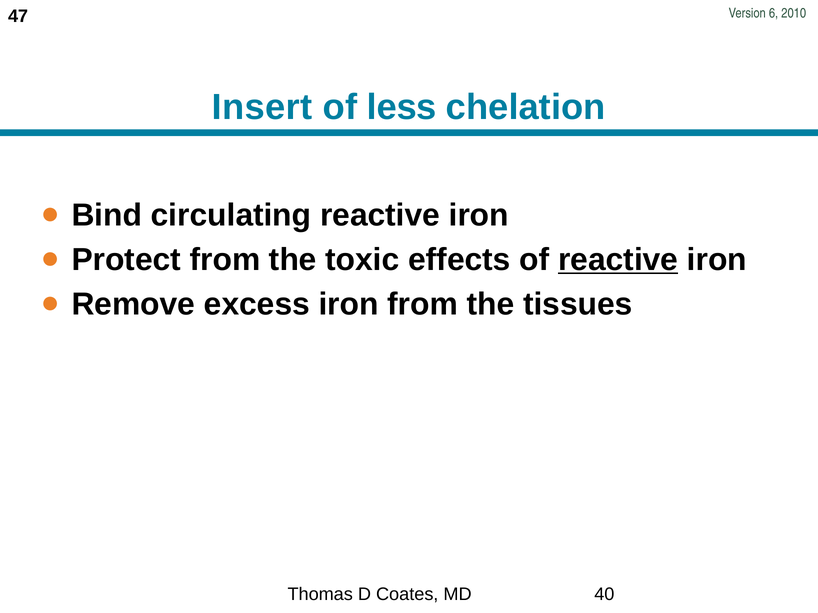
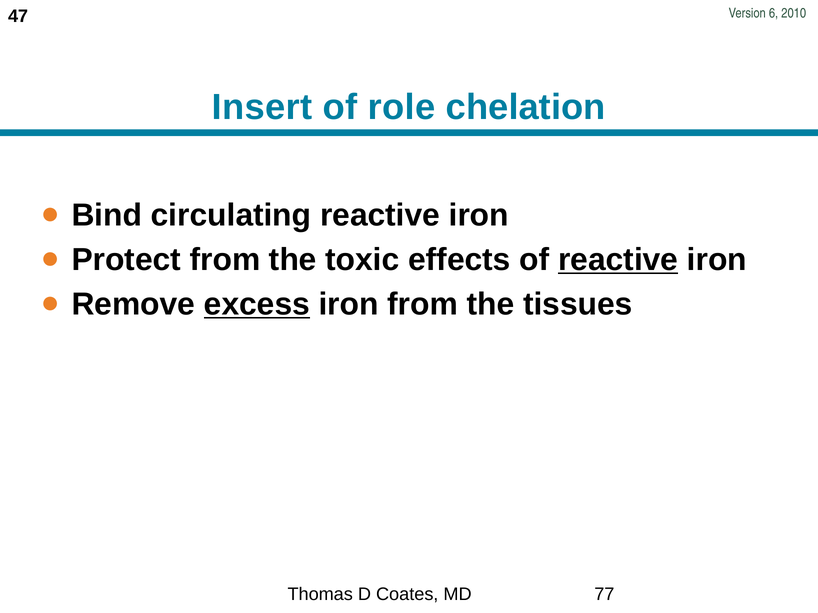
less: less -> role
excess underline: none -> present
40: 40 -> 77
